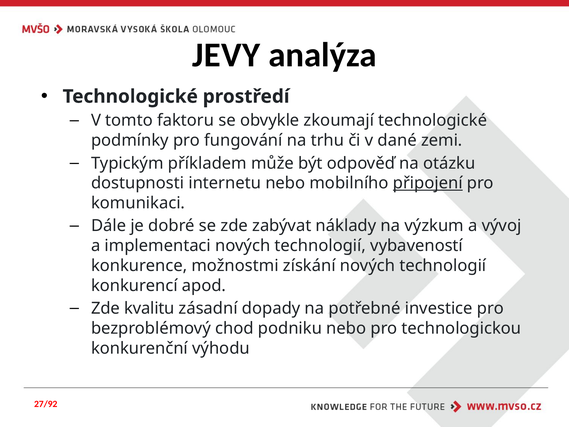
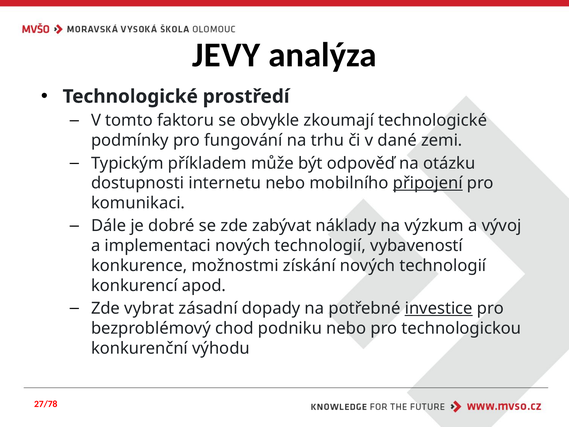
kvalitu: kvalitu -> vybrat
investice underline: none -> present
27/92: 27/92 -> 27/78
